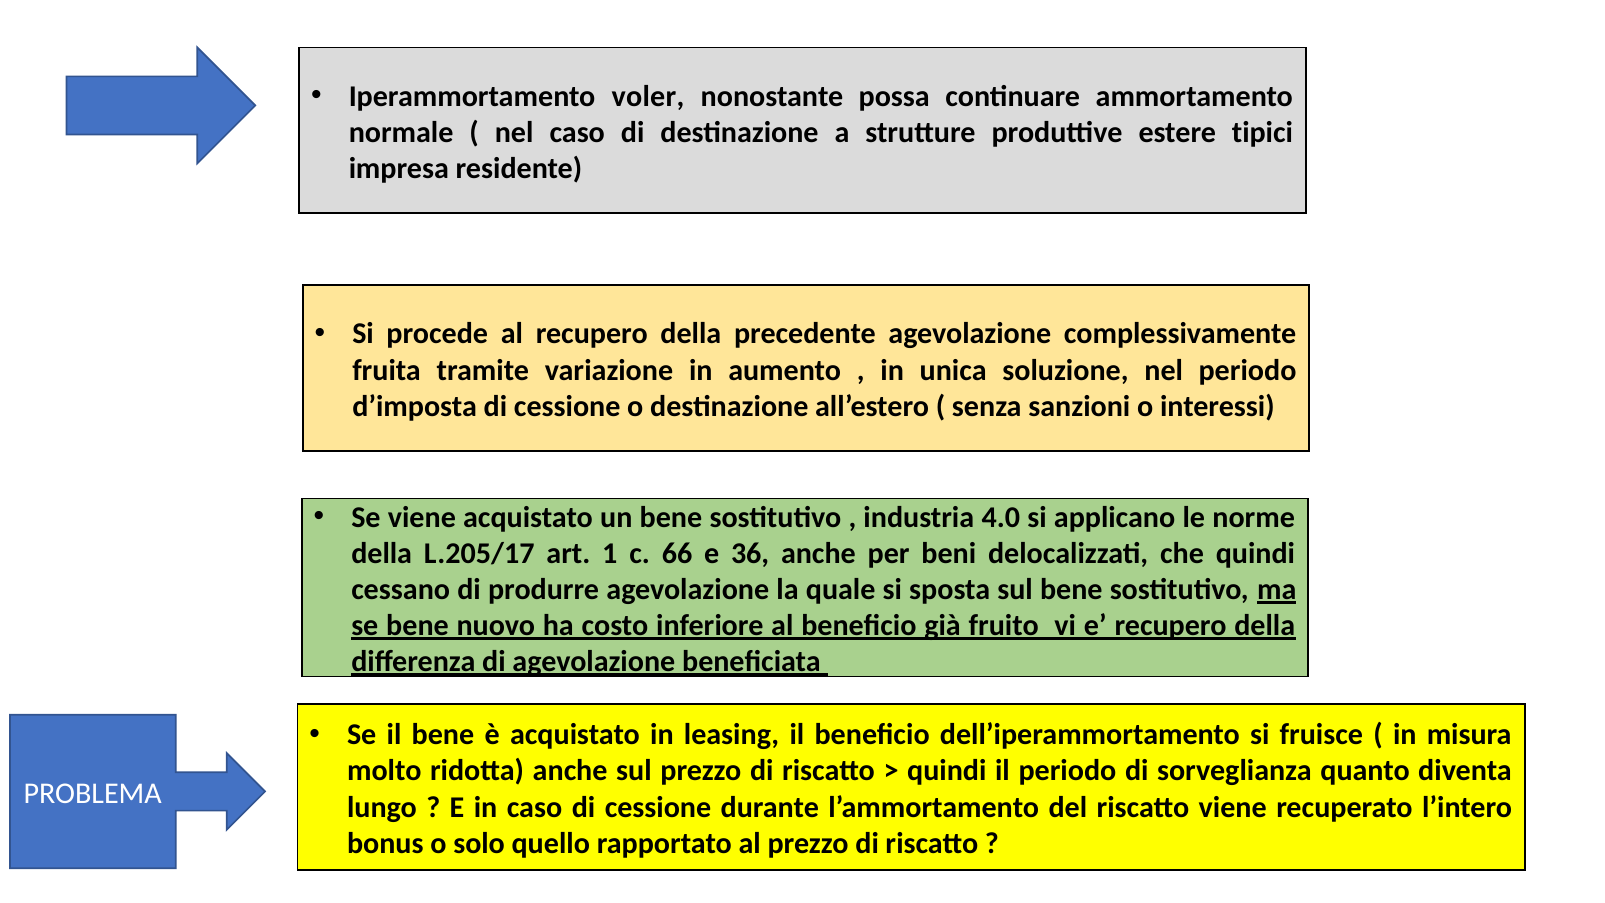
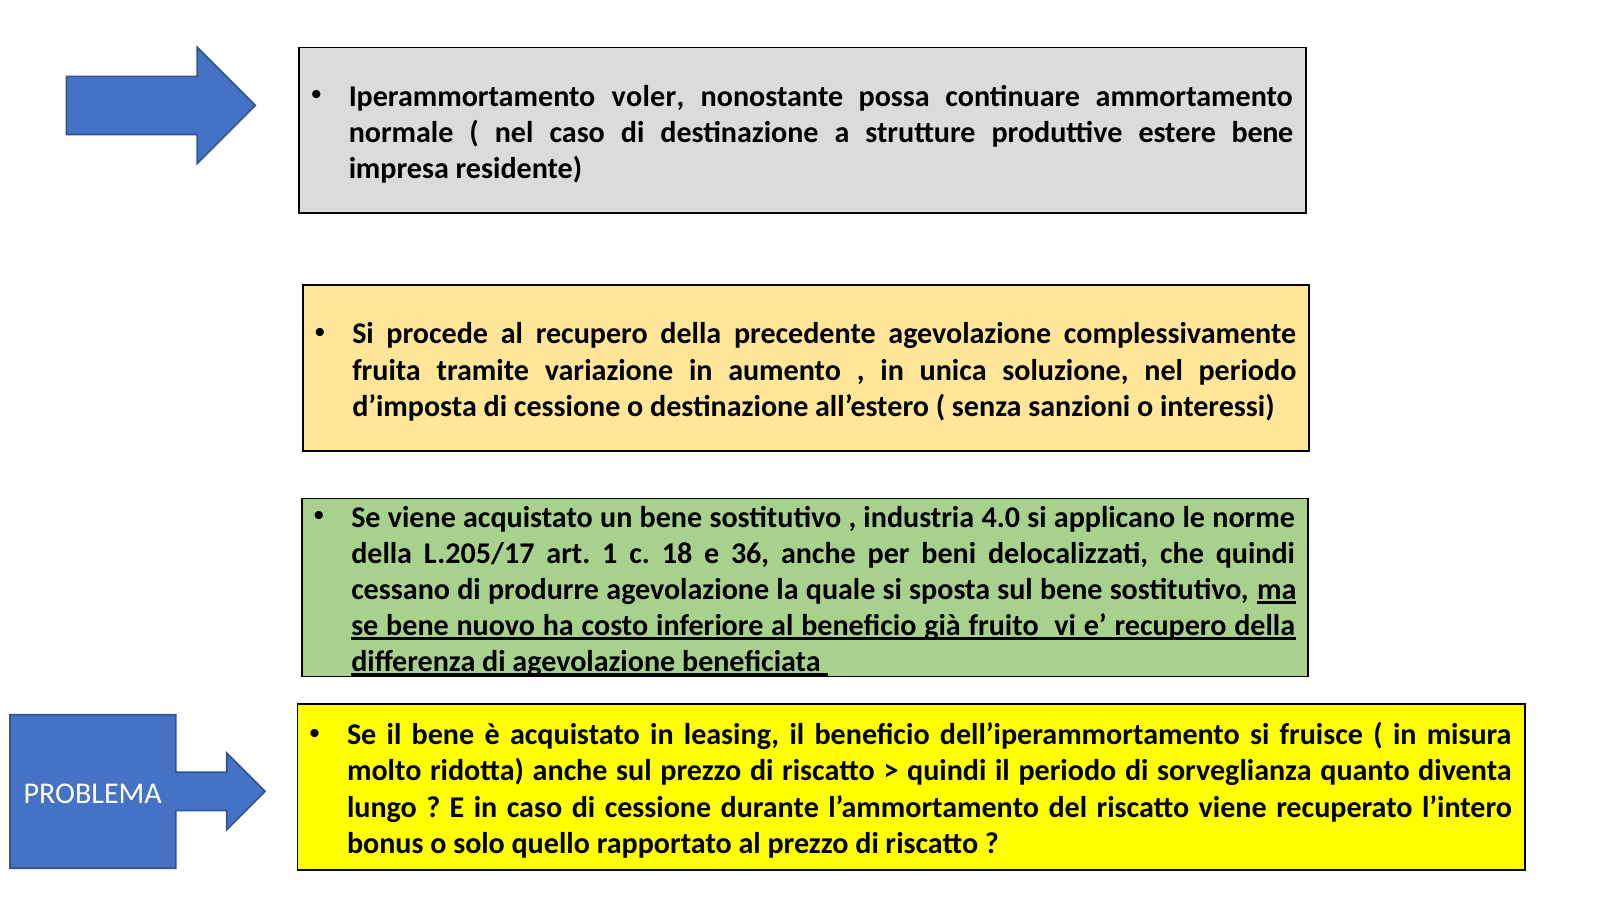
estere tipici: tipici -> bene
66: 66 -> 18
